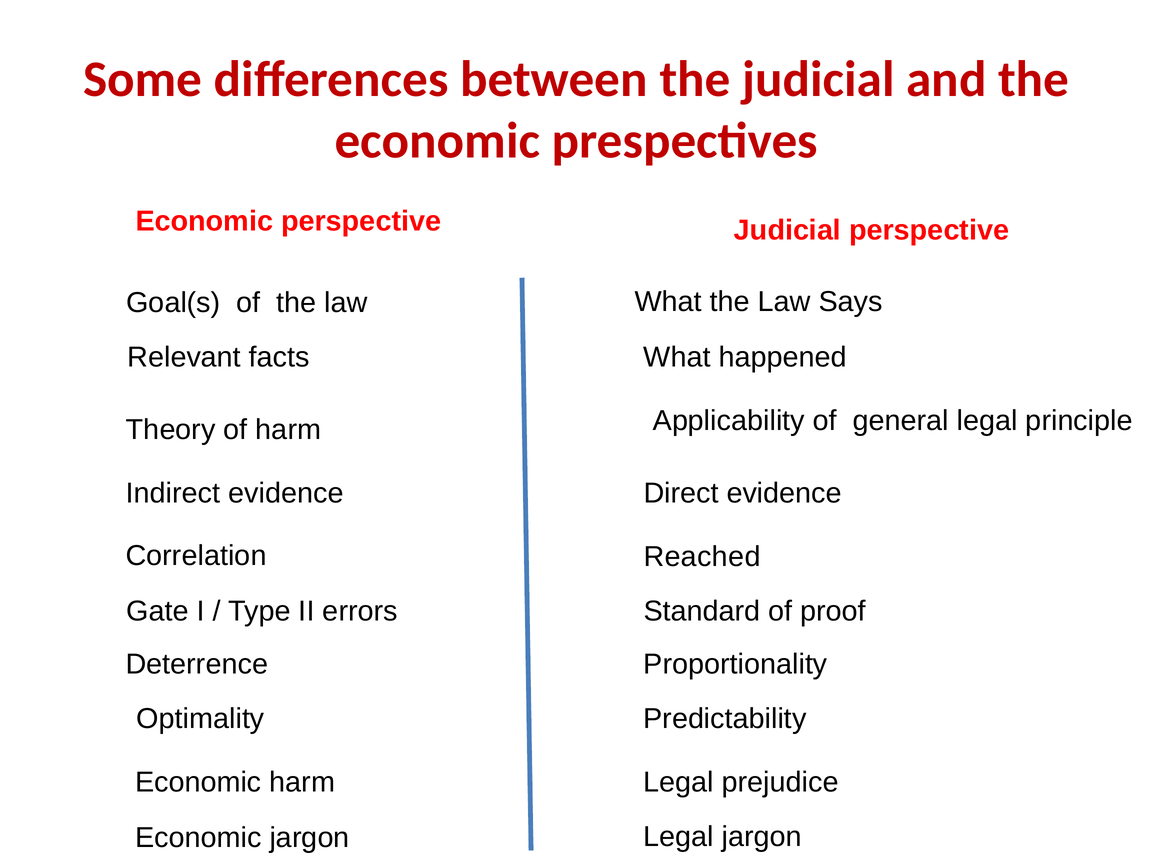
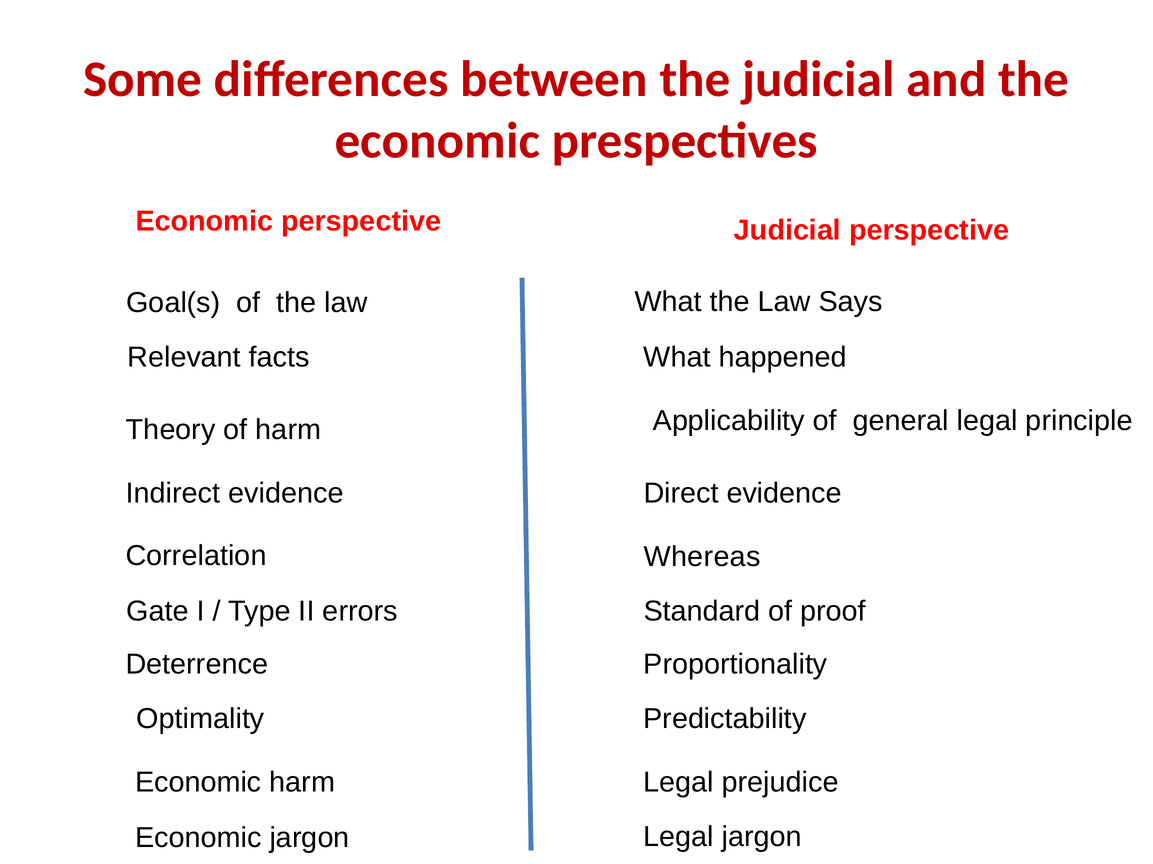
Reached: Reached -> Whereas
